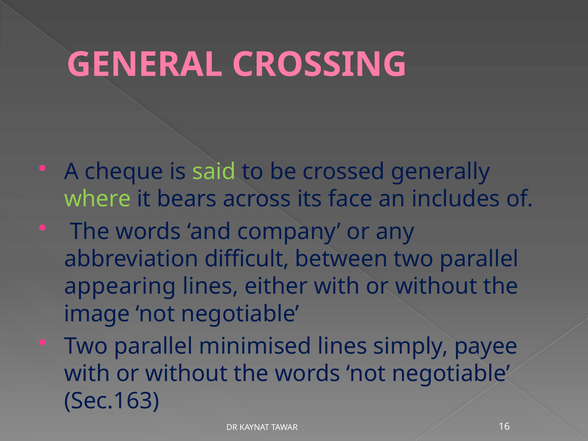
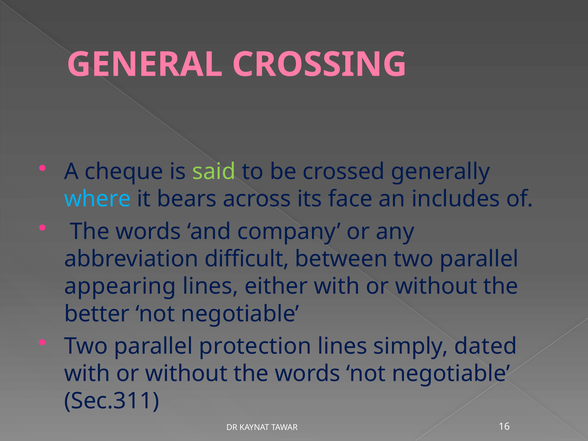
where colour: light green -> light blue
image: image -> better
minimised: minimised -> protection
payee: payee -> dated
Sec.163: Sec.163 -> Sec.311
